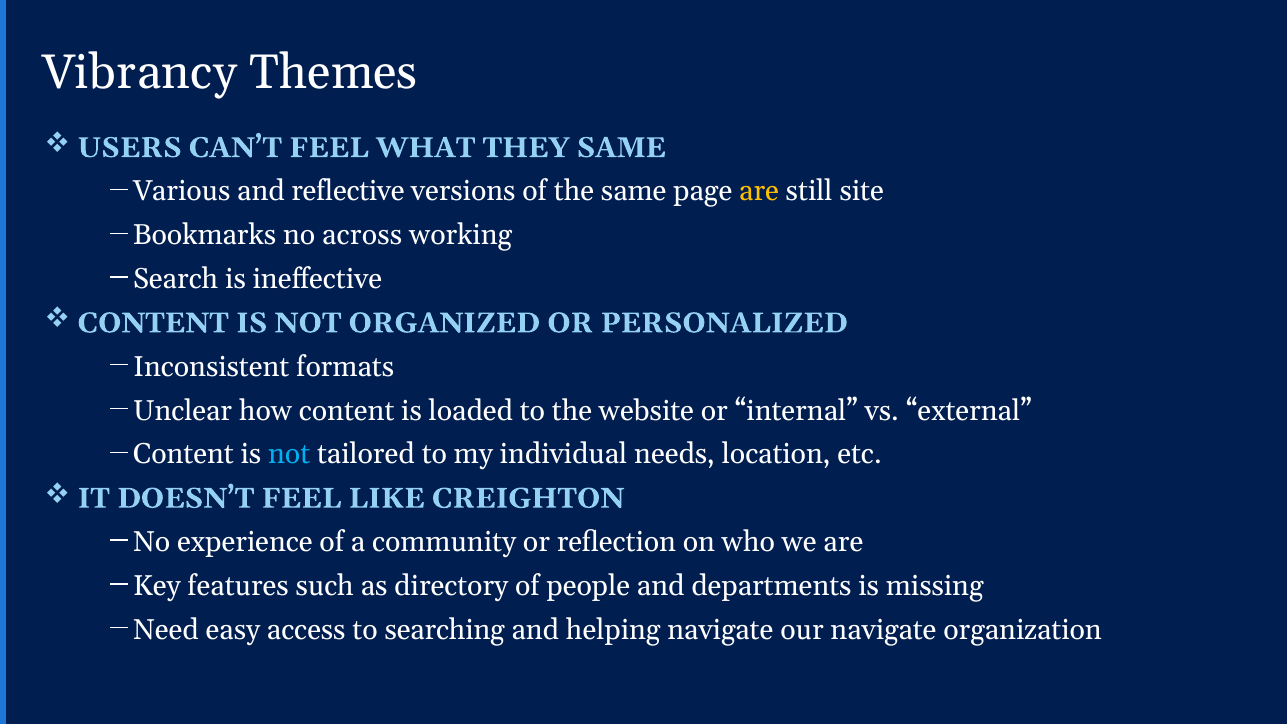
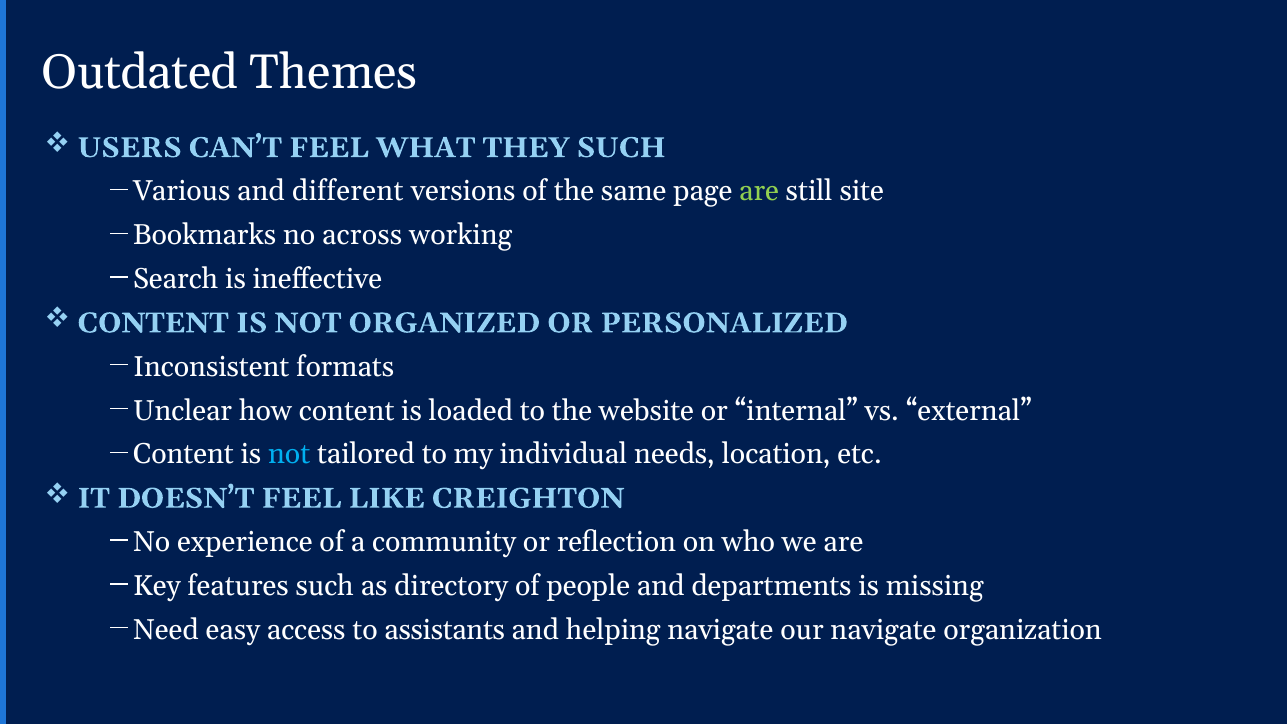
Vibrancy: Vibrancy -> Outdated
THEY SAME: SAME -> SUCH
reflective: reflective -> different
are at (759, 191) colour: yellow -> light green
searching: searching -> assistants
